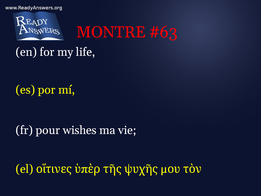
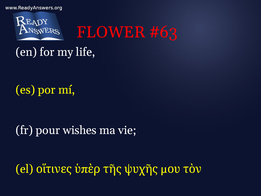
MONTRE: MONTRE -> FLOWER
